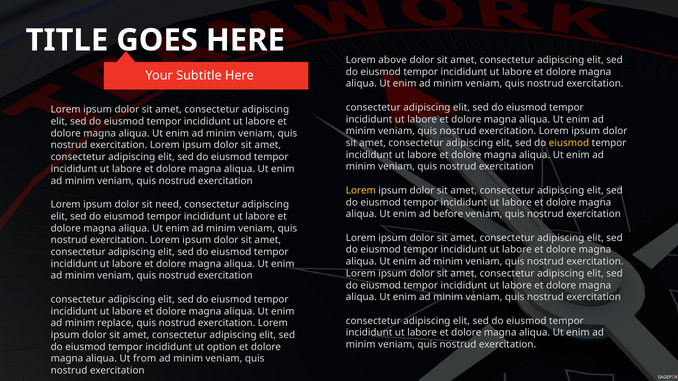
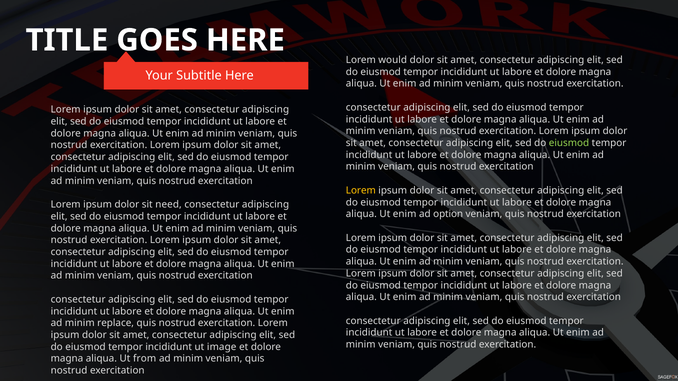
above: above -> would
eiusmod at (569, 143) colour: yellow -> light green
before: before -> option
option: option -> image
